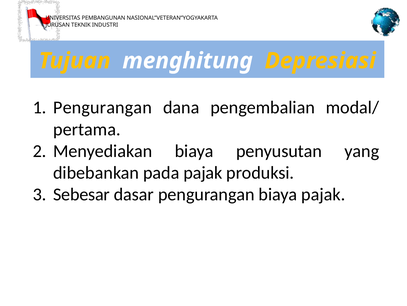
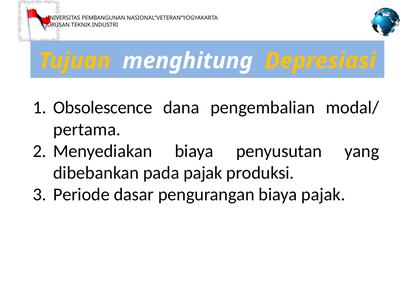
Pengurangan at (103, 107): Pengurangan -> Obsolescence
Sebesar: Sebesar -> Periode
